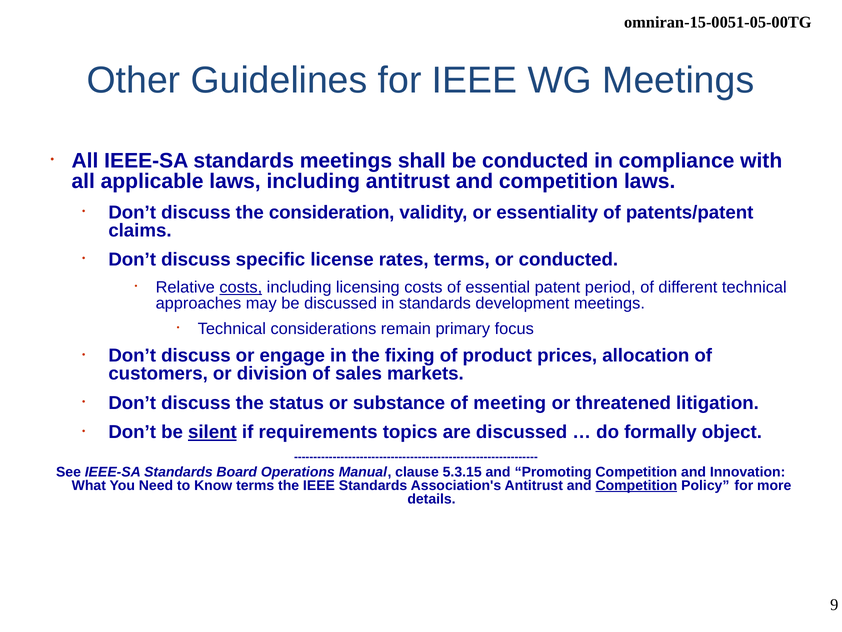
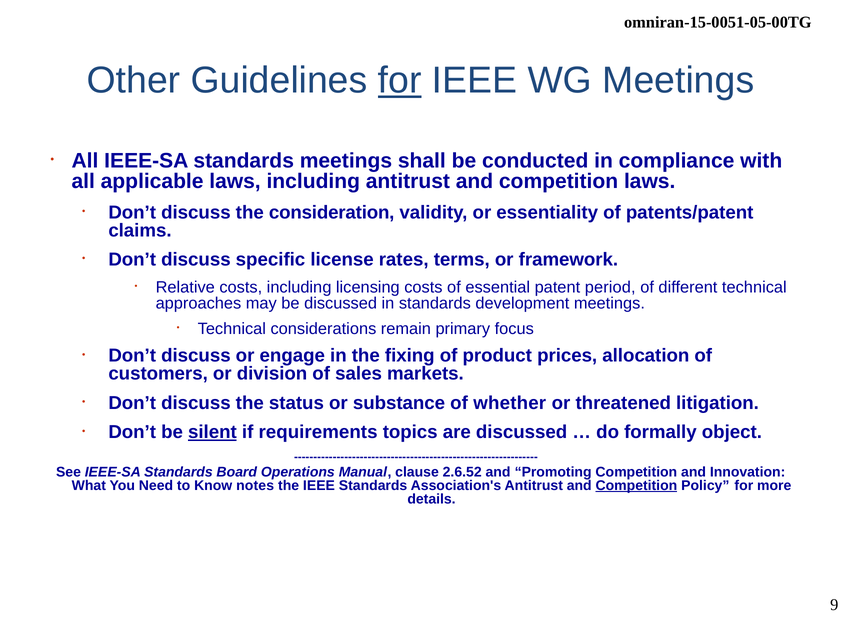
for at (400, 81) underline: none -> present
or conducted: conducted -> framework
costs at (241, 287) underline: present -> none
meeting: meeting -> whether
5.3.15: 5.3.15 -> 2.6.52
Know terms: terms -> notes
